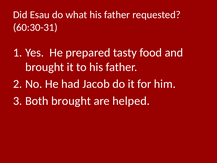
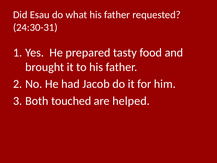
60:30-31: 60:30-31 -> 24:30-31
Both brought: brought -> touched
